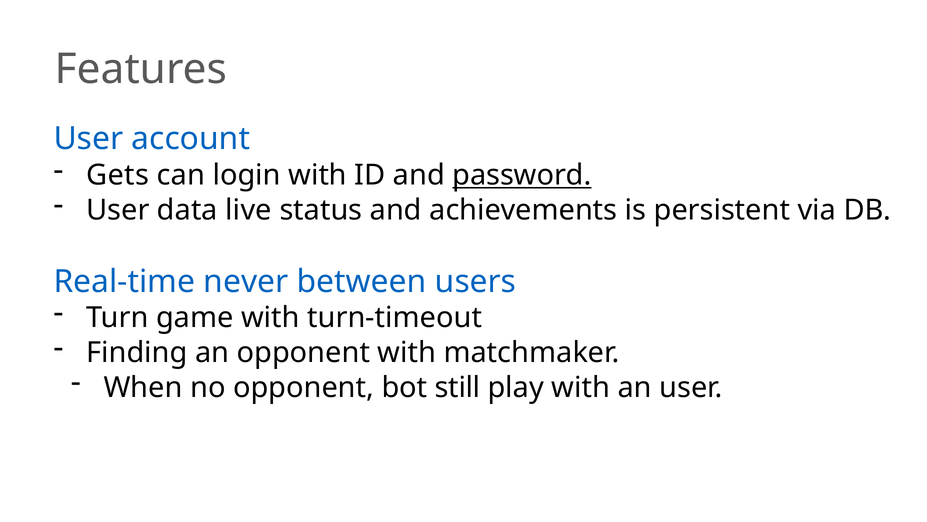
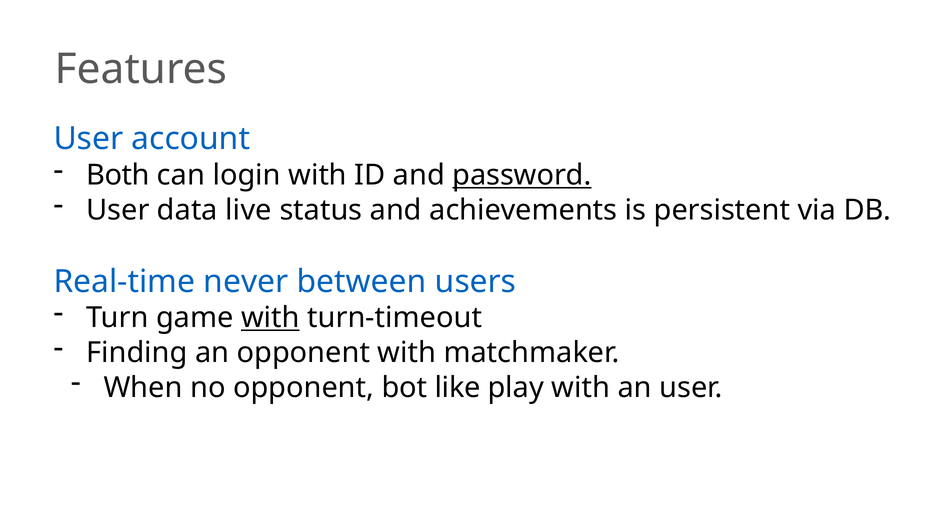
Gets: Gets -> Both
with at (270, 318) underline: none -> present
still: still -> like
